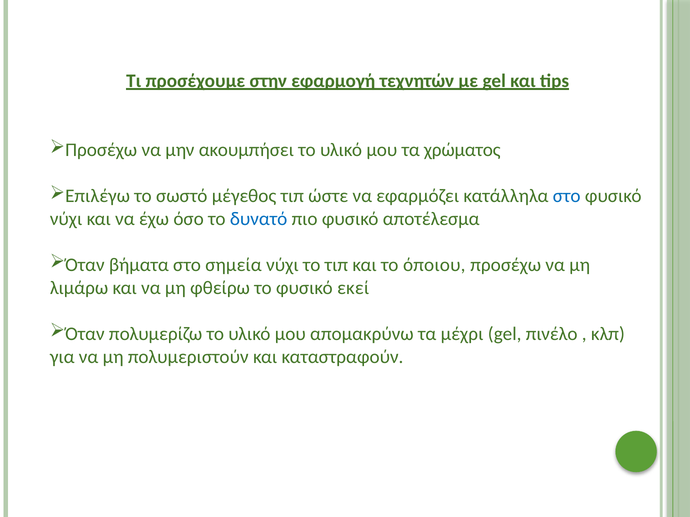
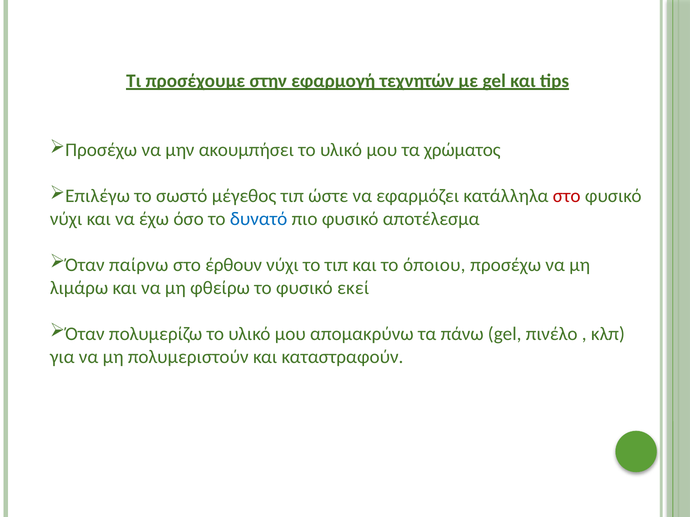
στο at (567, 196) colour: blue -> red
βήματα: βήματα -> παίρνω
σημεία: σημεία -> έρθουν
μέχρι: μέχρι -> πάνω
